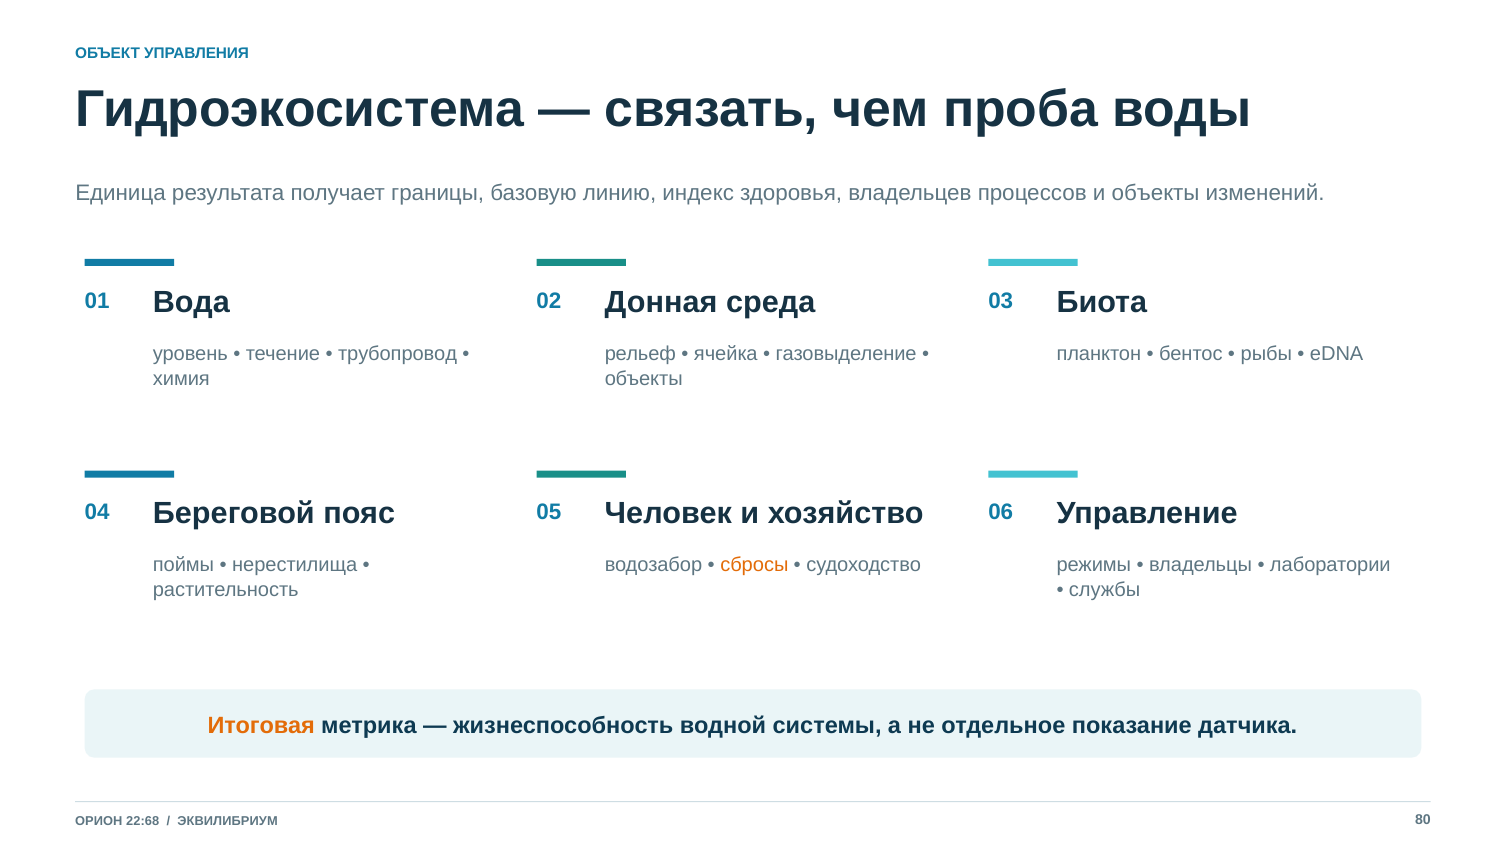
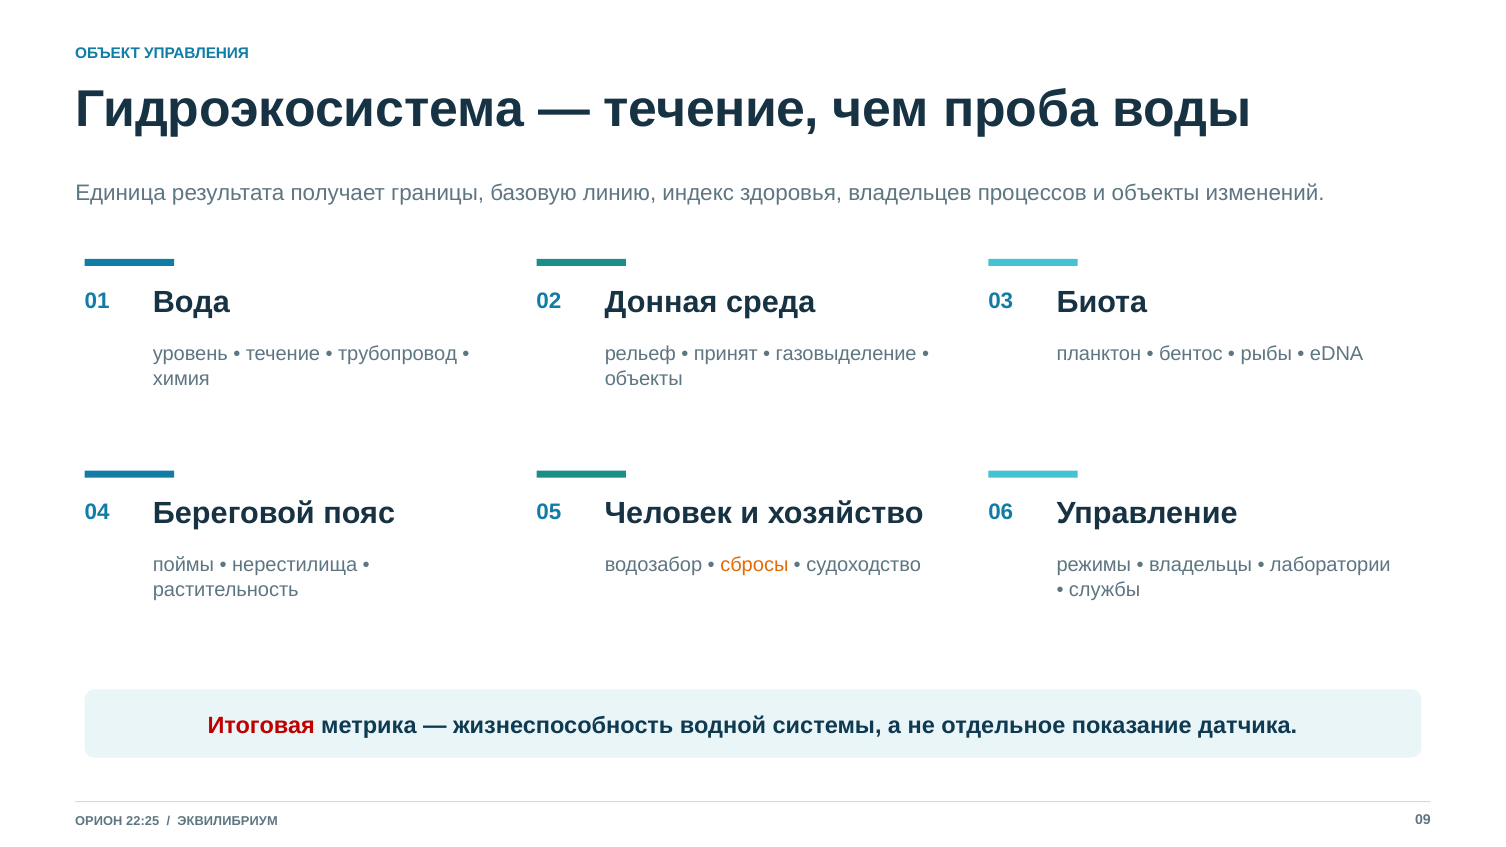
связать at (712, 109): связать -> течение
ячейка: ячейка -> принят
Итоговая colour: orange -> red
22:68: 22:68 -> 22:25
80: 80 -> 09
